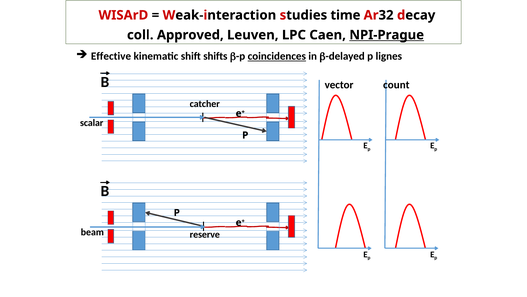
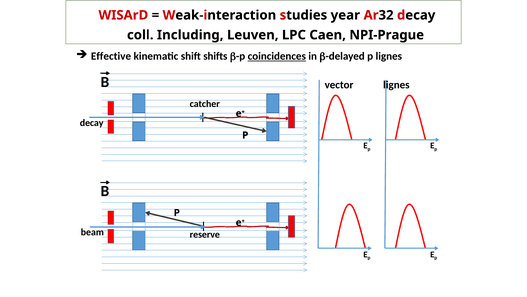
time: time -> year
Approved: Approved -> Including
NPI-Prague underline: present -> none
vector count: count -> lignes
scalar at (92, 123): scalar -> decay
